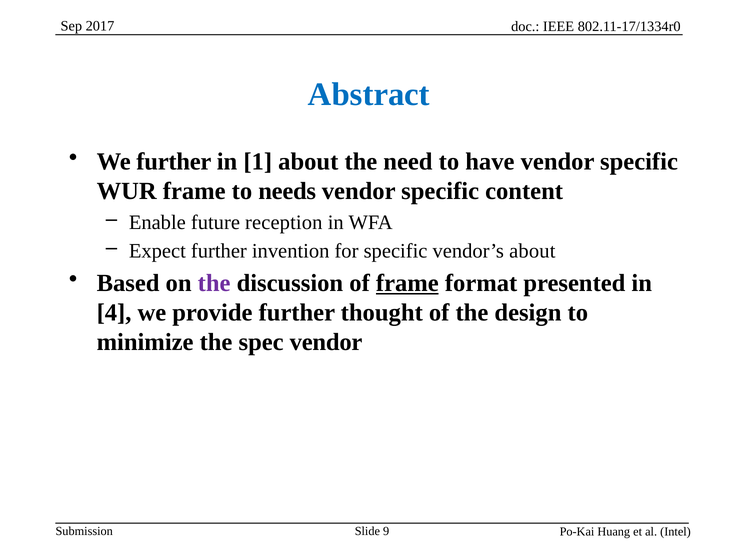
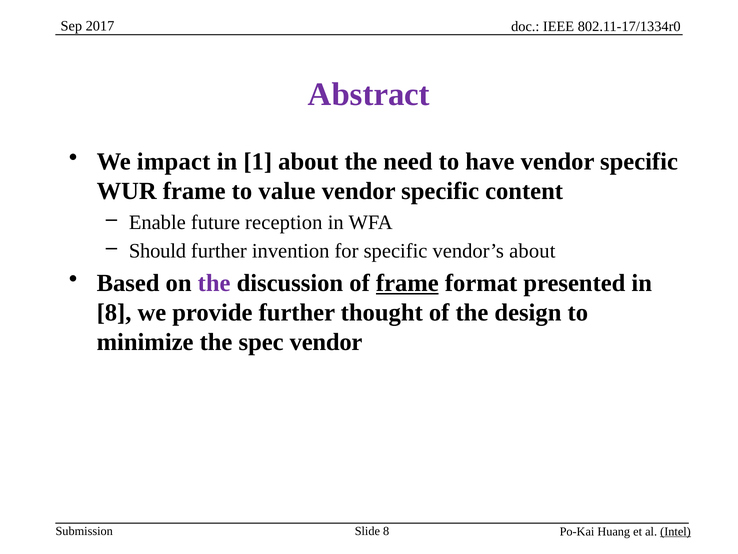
Abstract colour: blue -> purple
We further: further -> impact
needs: needs -> value
Expect: Expect -> Should
4 at (114, 313): 4 -> 8
Intel at (675, 531) underline: none -> present
Slide 9: 9 -> 8
